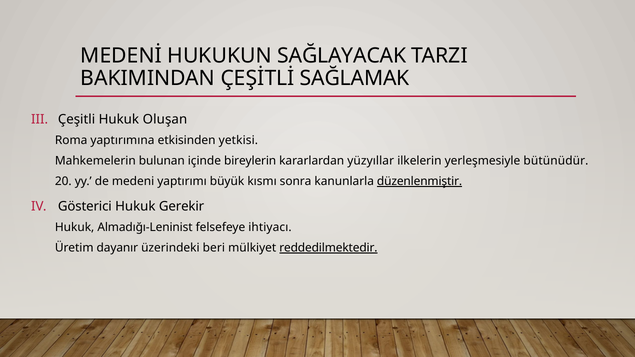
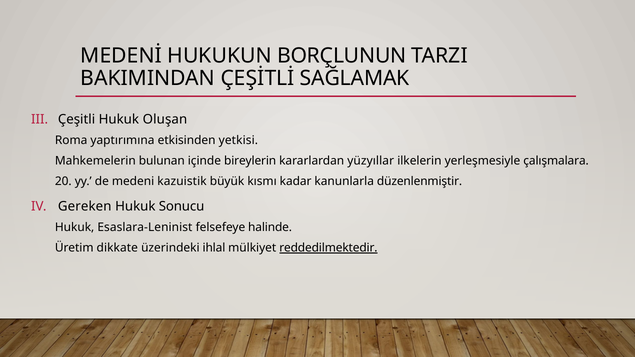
SAĞLAYACAK: SAĞLAYACAK -> BORÇLUNUN
bütünüdür: bütünüdür -> çalışmalara
yaptırımı: yaptırımı -> kazuistik
sonra: sonra -> kadar
düzenlenmiştir underline: present -> none
Gösterici: Gösterici -> Gereken
Gerekir: Gerekir -> Sonucu
Almadığı-Leninist: Almadığı-Leninist -> Esaslara-Leninist
ihtiyacı: ihtiyacı -> halinde
dayanır: dayanır -> dikkate
beri: beri -> ihlal
